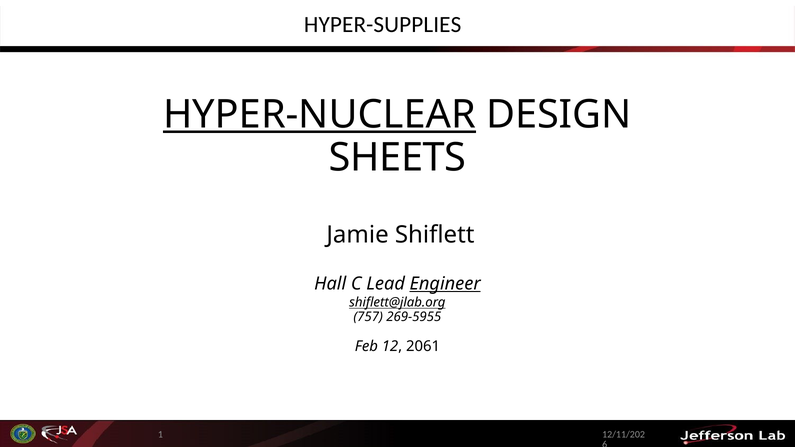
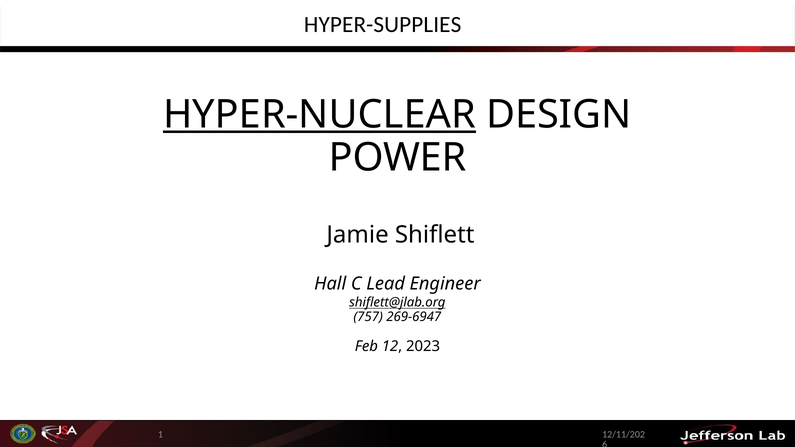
SHEETS: SHEETS -> POWER
Engineer underline: present -> none
269-5955: 269-5955 -> 269-6947
2061: 2061 -> 2023
